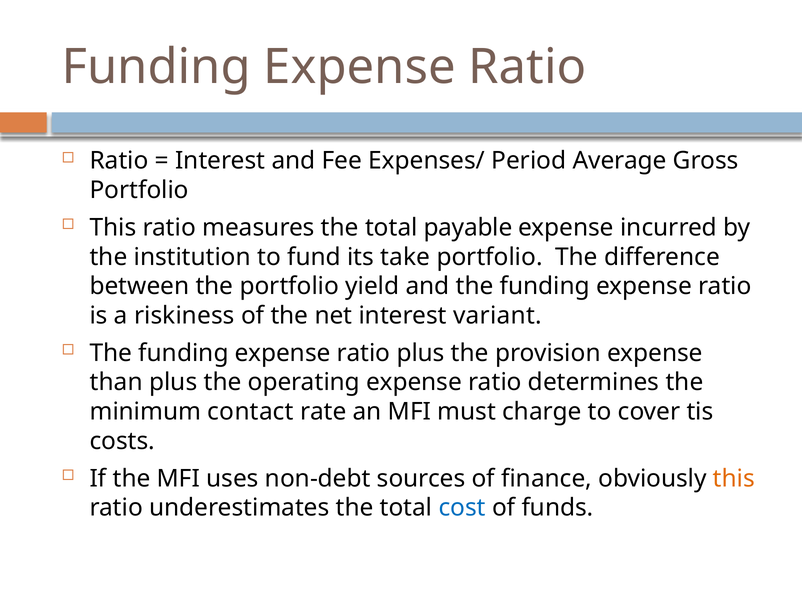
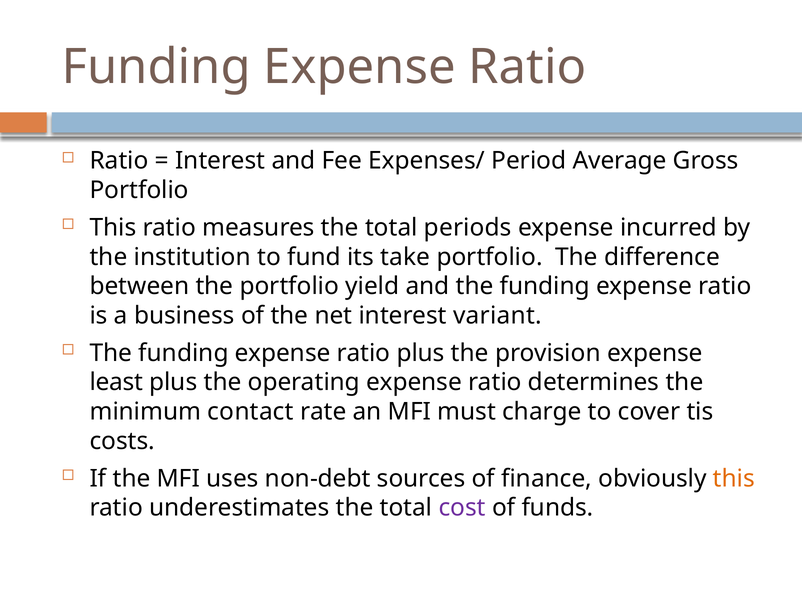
payable: payable -> periods
riskiness: riskiness -> business
than: than -> least
cost colour: blue -> purple
